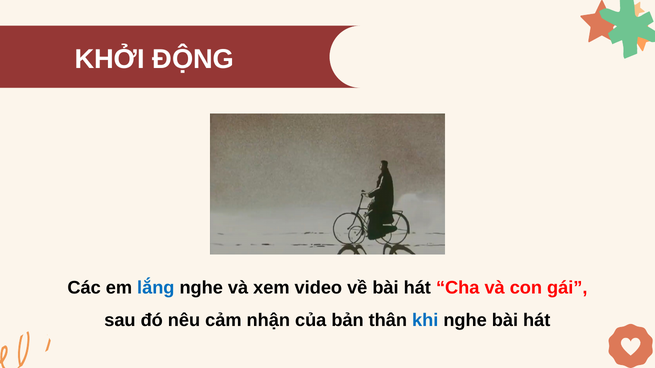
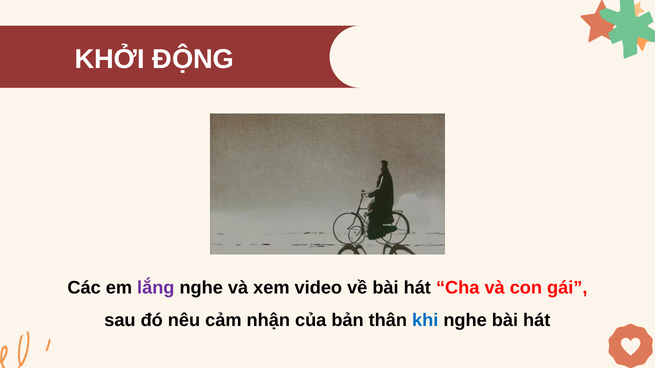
lắng colour: blue -> purple
